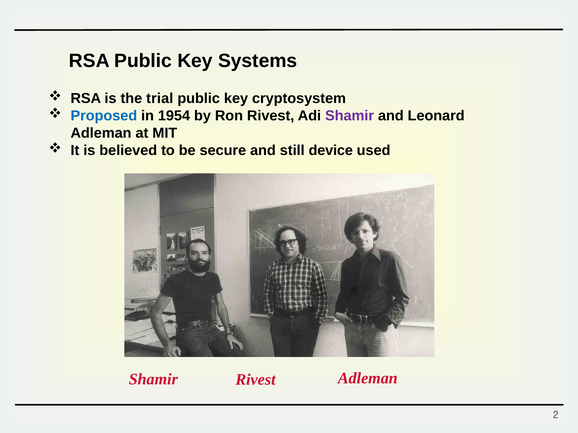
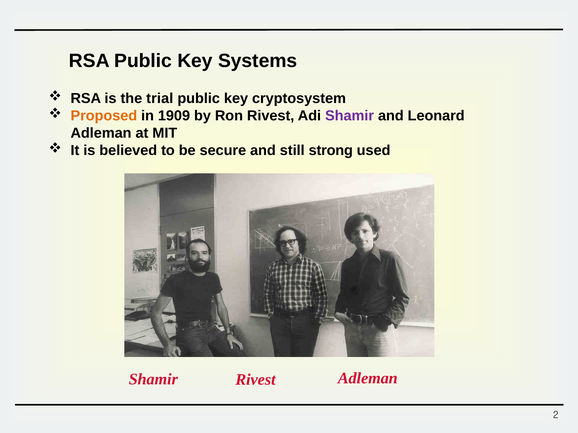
Proposed colour: blue -> orange
1954: 1954 -> 1909
device: device -> strong
